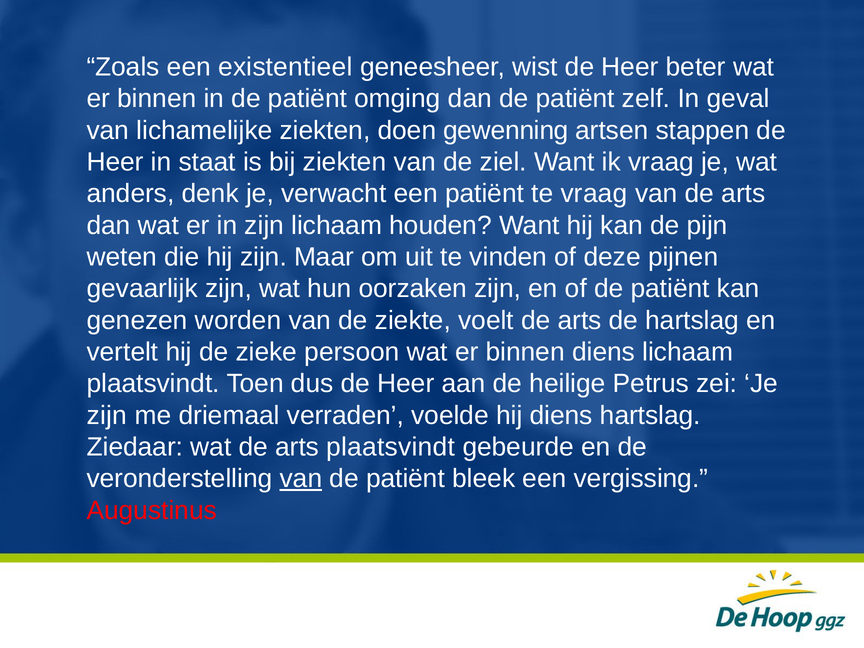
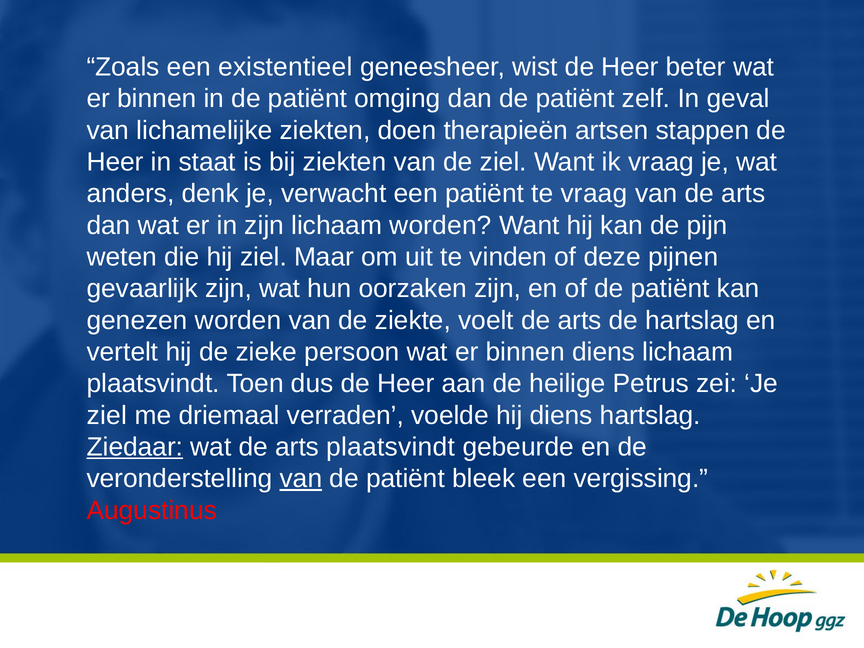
gewenning: gewenning -> therapieën
lichaam houden: houden -> worden
hij zijn: zijn -> ziel
zijn at (107, 415): zijn -> ziel
Ziedaar underline: none -> present
